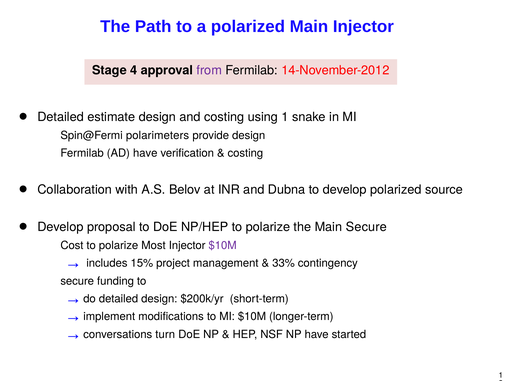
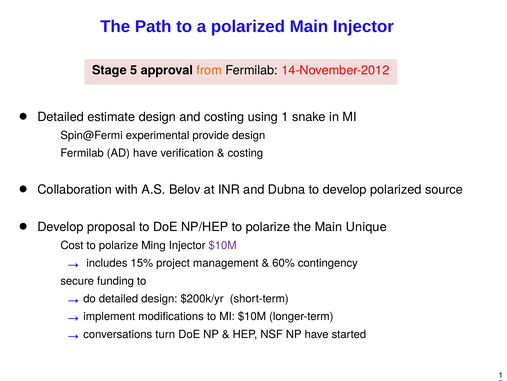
4: 4 -> 5
from colour: purple -> orange
polarimeters: polarimeters -> experimental
Main Secure: Secure -> Unique
Most: Most -> Ming
33%: 33% -> 60%
